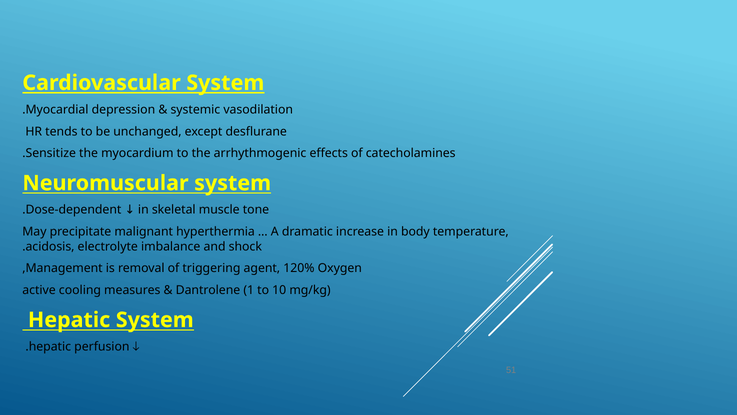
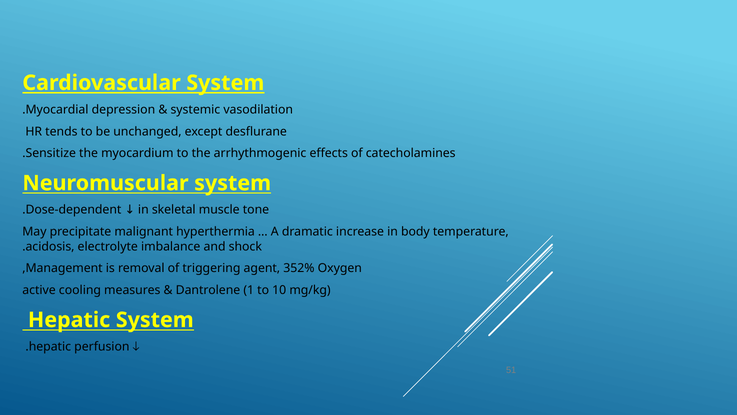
120%: 120% -> 352%
